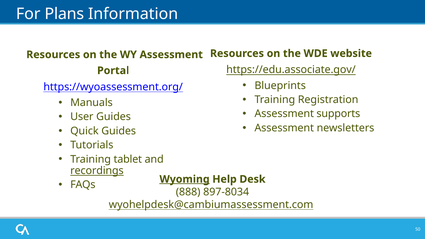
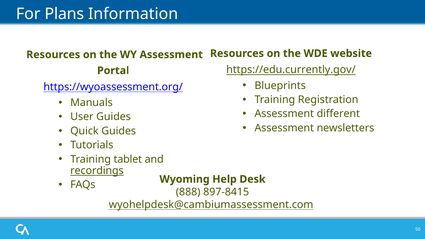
https://edu.associate.gov/: https://edu.associate.gov/ -> https://edu.currently.gov/
supports: supports -> different
Wyoming underline: present -> none
897-8034: 897-8034 -> 897-8415
